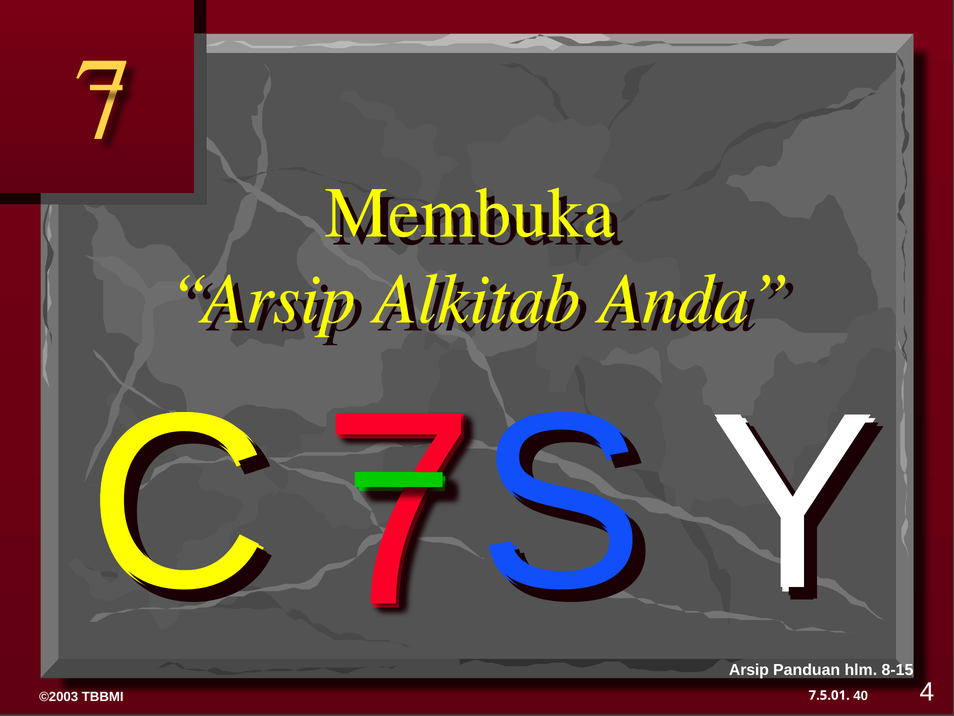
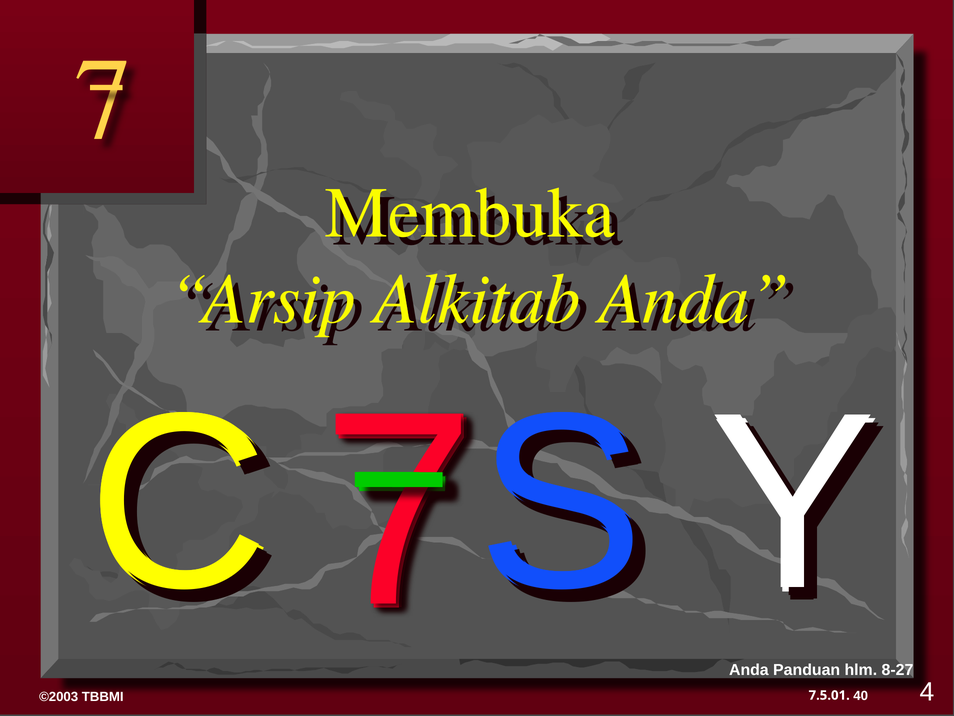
Arsip at (749, 670): Arsip -> Anda
8-15: 8-15 -> 8-27
